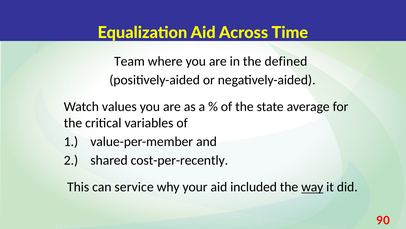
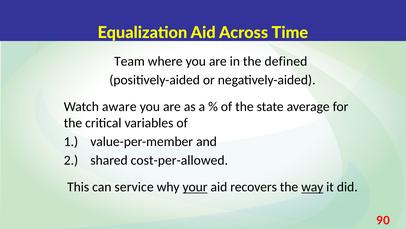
values: values -> aware
cost-per-recently: cost-per-recently -> cost-per-allowed
your underline: none -> present
included: included -> recovers
